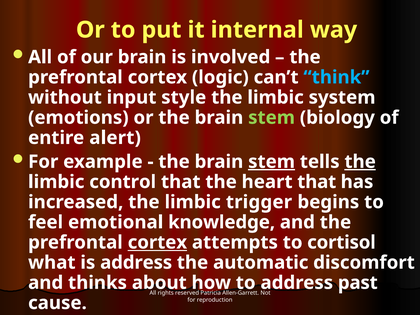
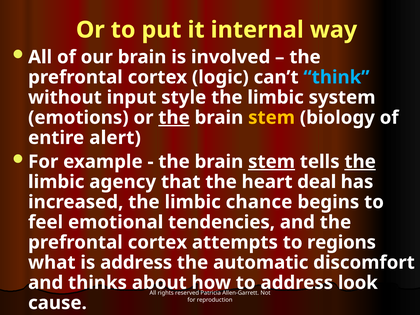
the at (174, 118) underline: none -> present
stem at (272, 118) colour: light green -> yellow
control: control -> agency
heart that: that -> deal
trigger: trigger -> chance
knowledge: knowledge -> tendencies
cortex at (157, 242) underline: present -> none
cortisol: cortisol -> regions
past: past -> look
